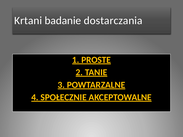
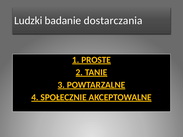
Krtani: Krtani -> Ludzki
